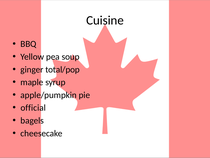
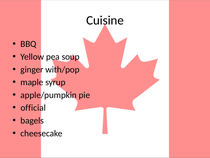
total/pop: total/pop -> with/pop
